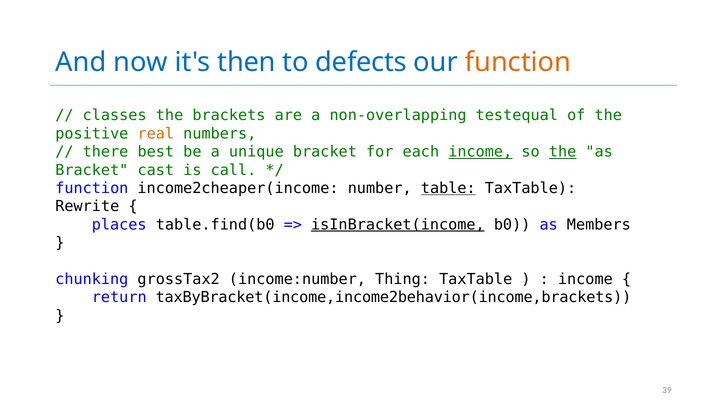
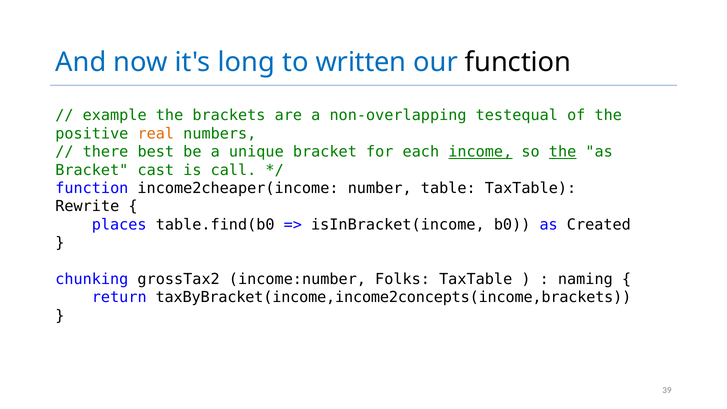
then: then -> long
defects: defects -> written
function at (518, 62) colour: orange -> black
classes: classes -> example
table underline: present -> none
isInBracket(income underline: present -> none
Members: Members -> Created
Thing: Thing -> Folks
income at (585, 279): income -> naming
taxByBracket(income,income2behavior(income,brackets: taxByBracket(income,income2behavior(income,brackets -> taxByBracket(income,income2concepts(income,brackets
